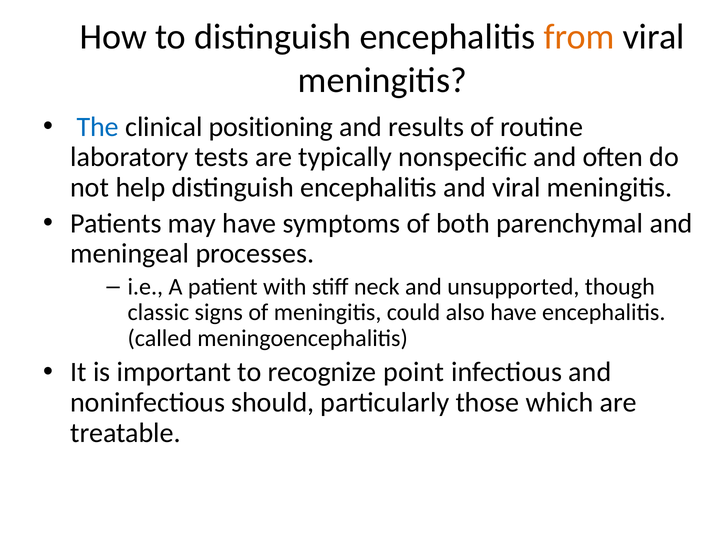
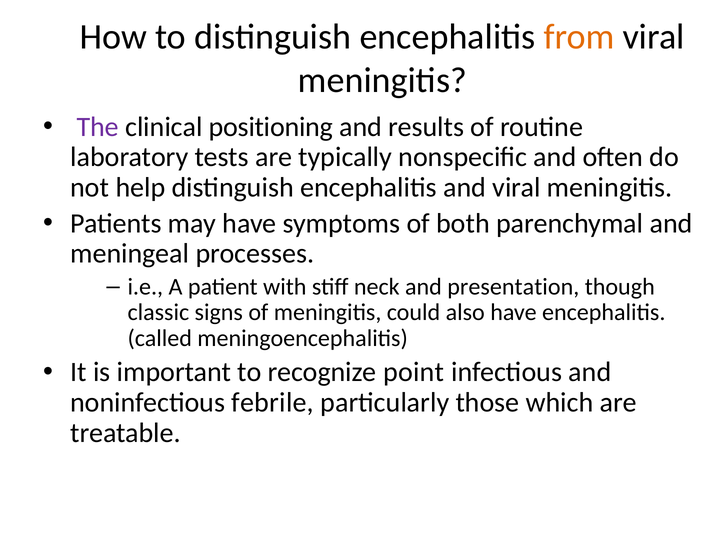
The colour: blue -> purple
unsupported: unsupported -> presentation
should: should -> febrile
